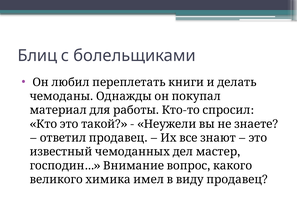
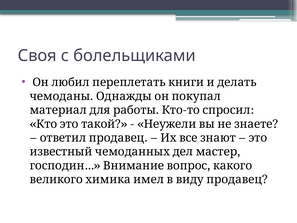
Блиц: Блиц -> Своя
